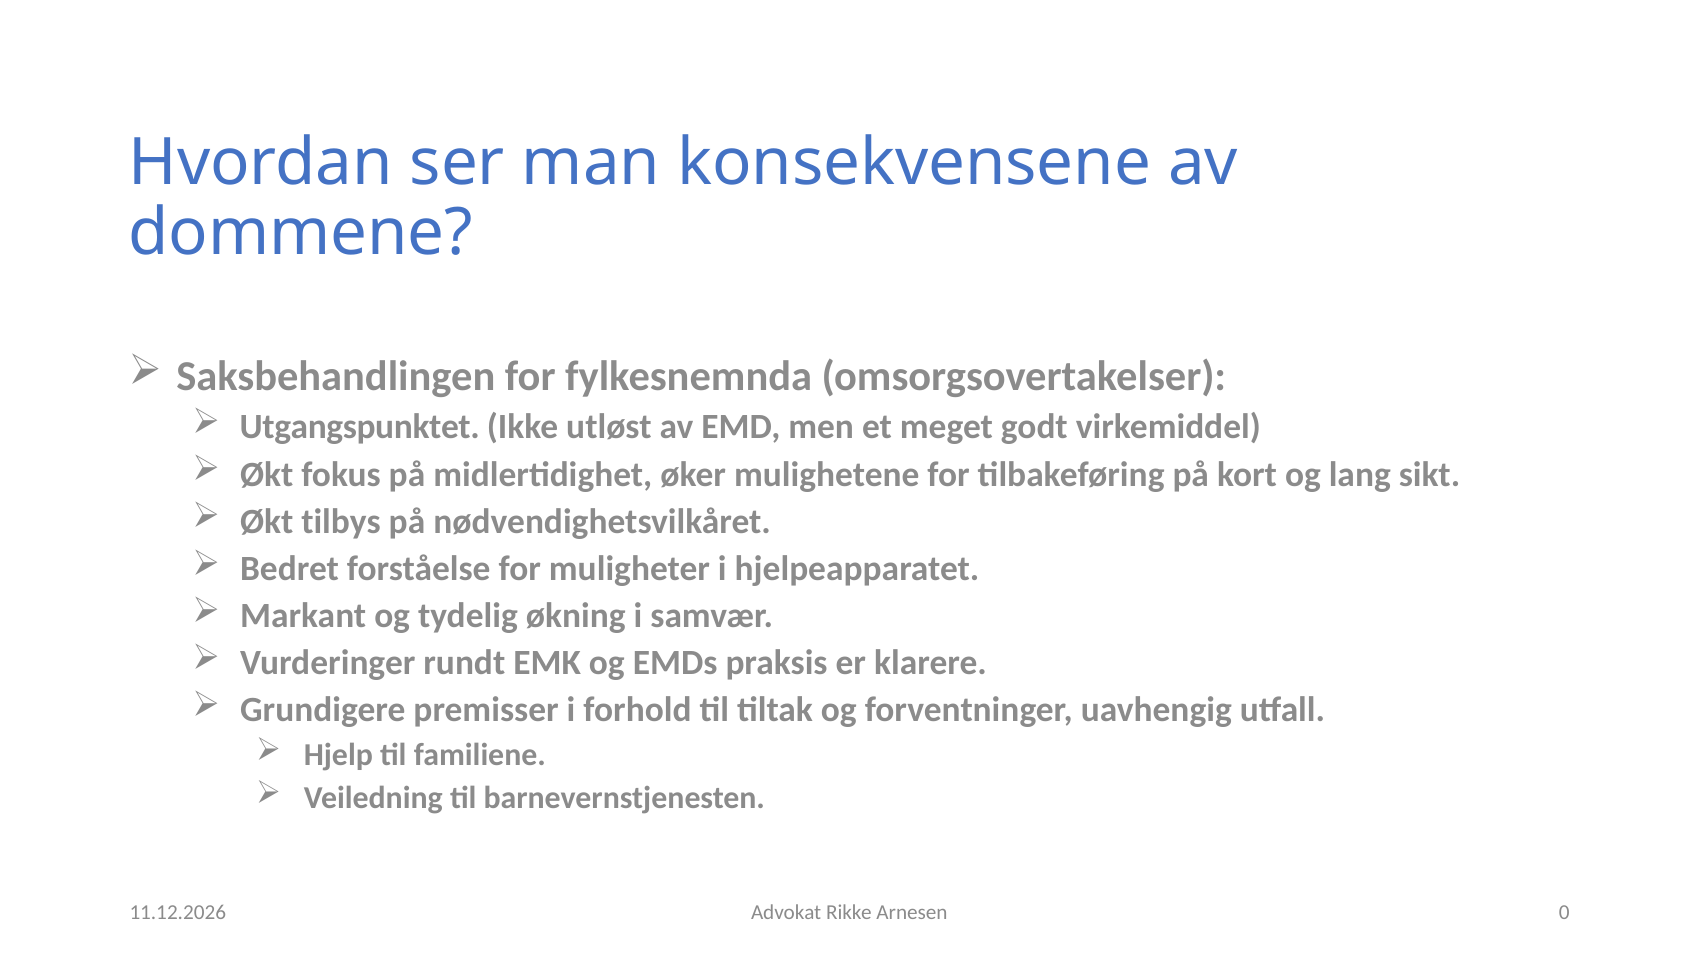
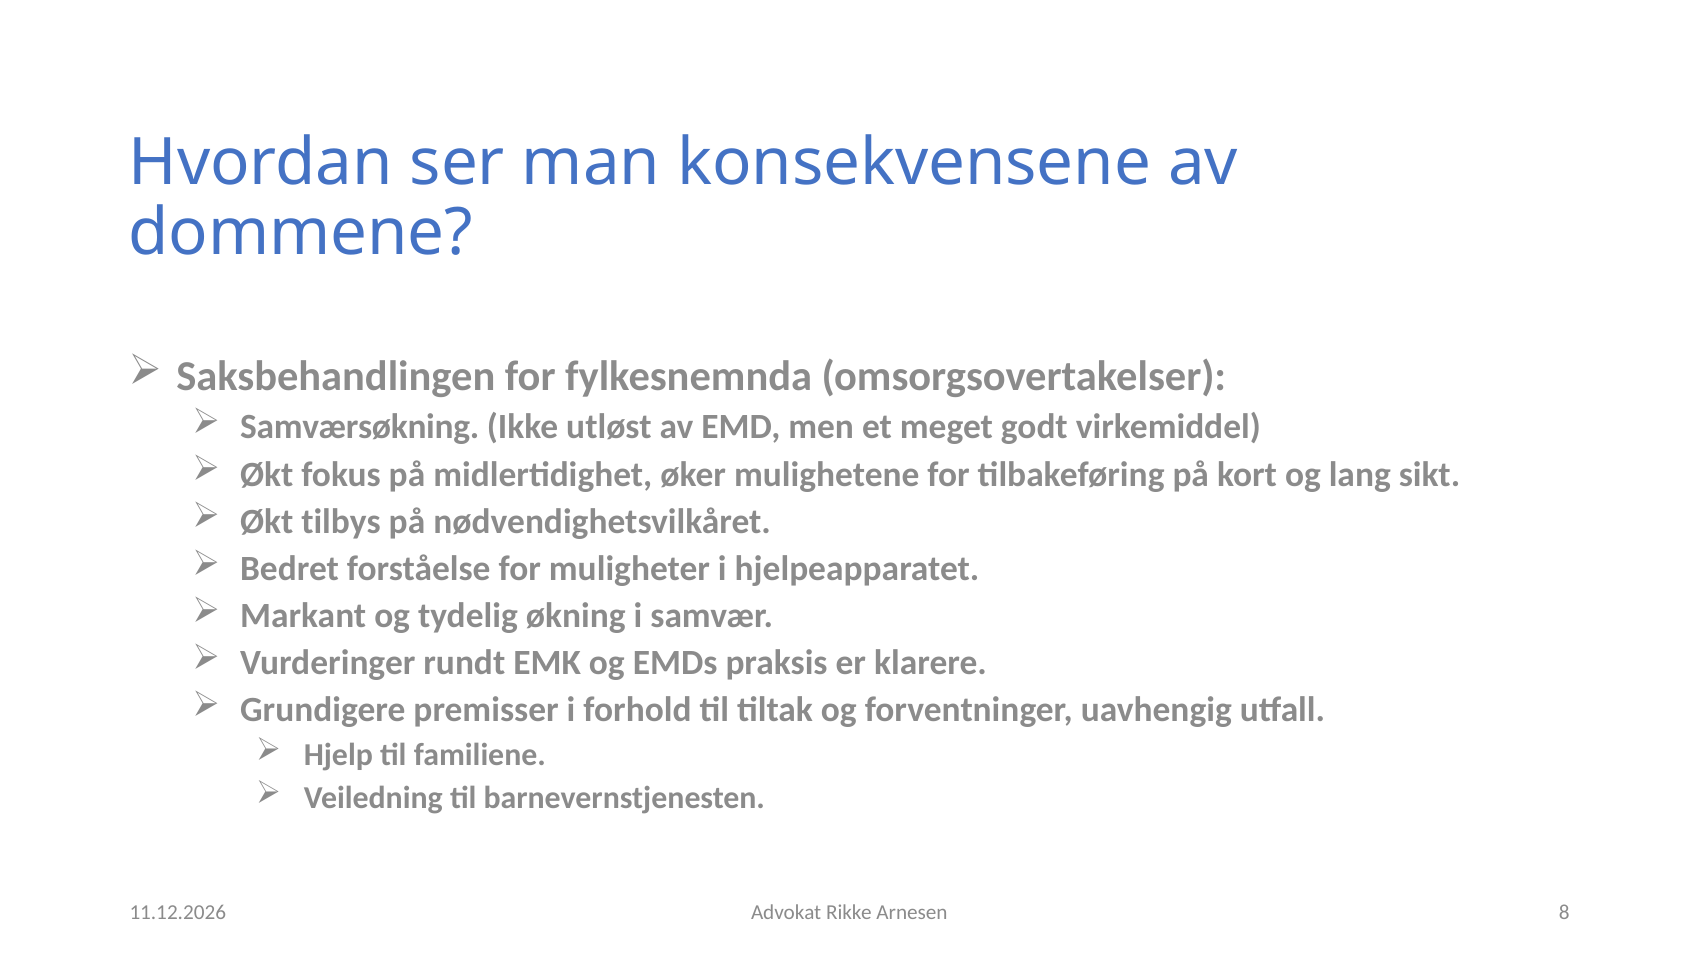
Utgangspunktet: Utgangspunktet -> Samværsøkning
0: 0 -> 8
